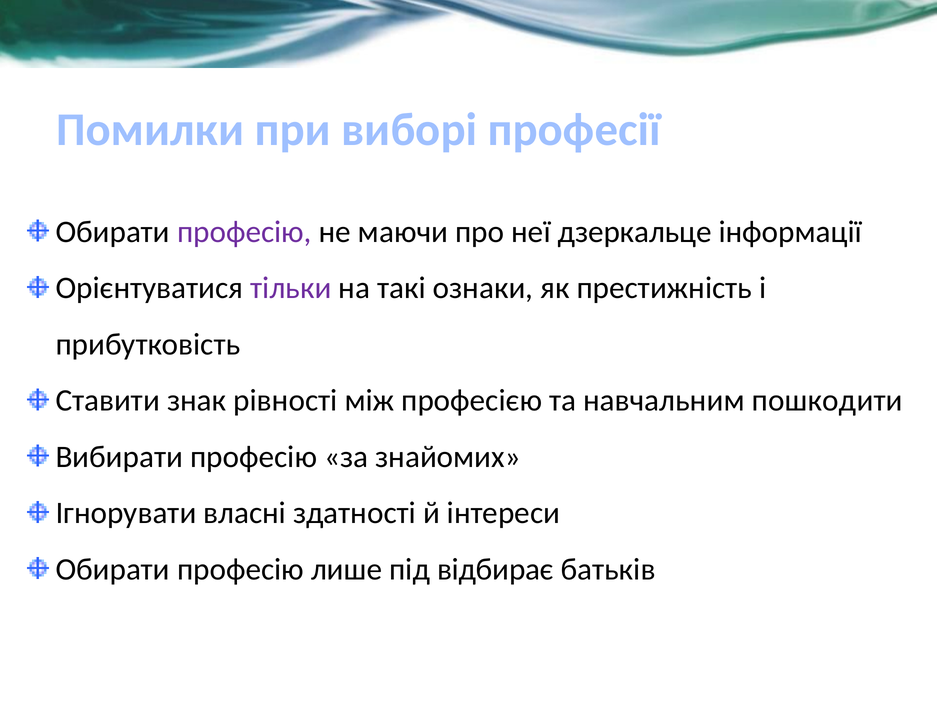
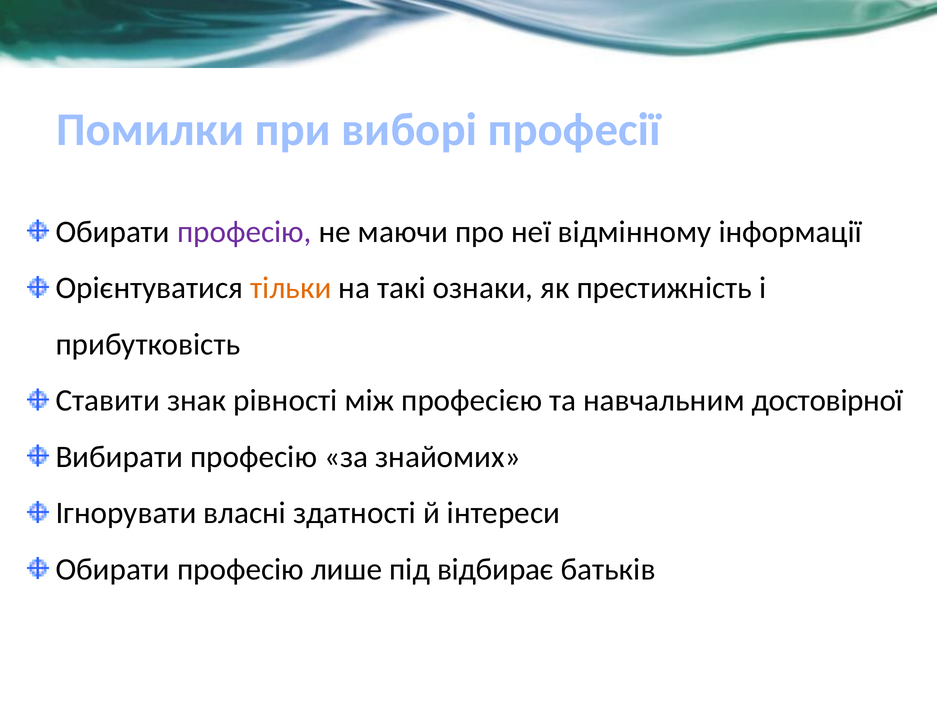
дзеркальце: дзеркальце -> відмінному
тільки colour: purple -> orange
пошкодити: пошкодити -> достовірної
